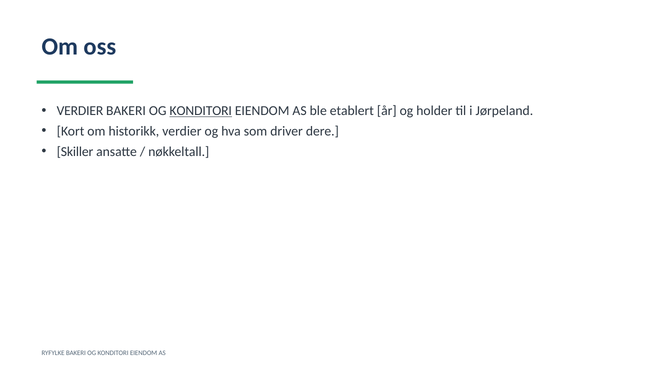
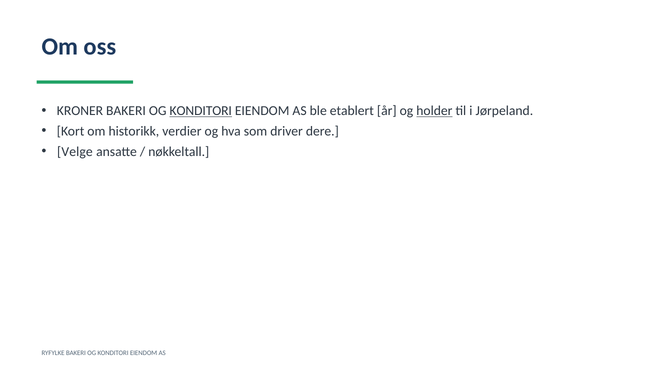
VERDIER at (80, 111): VERDIER -> KRONER
holder underline: none -> present
Skiller: Skiller -> Velge
